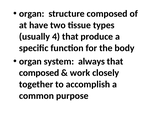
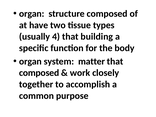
produce: produce -> building
always: always -> matter
